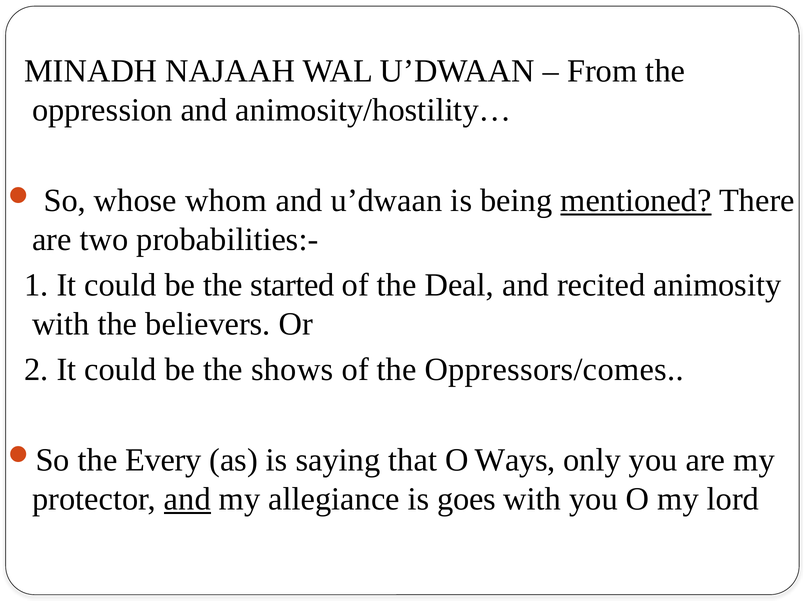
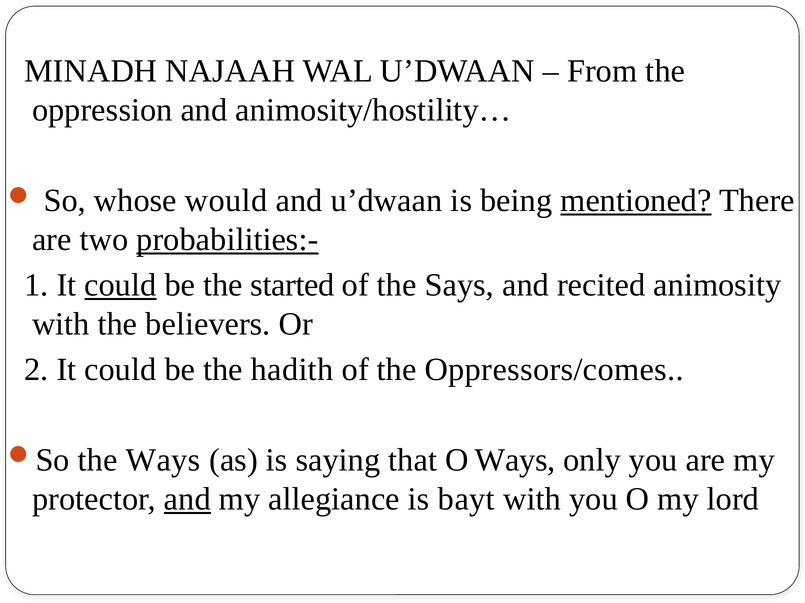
whom: whom -> would
probabilities:- underline: none -> present
could at (120, 285) underline: none -> present
Deal: Deal -> Says
shows: shows -> hadith
the Every: Every -> Ways
goes: goes -> bayt
